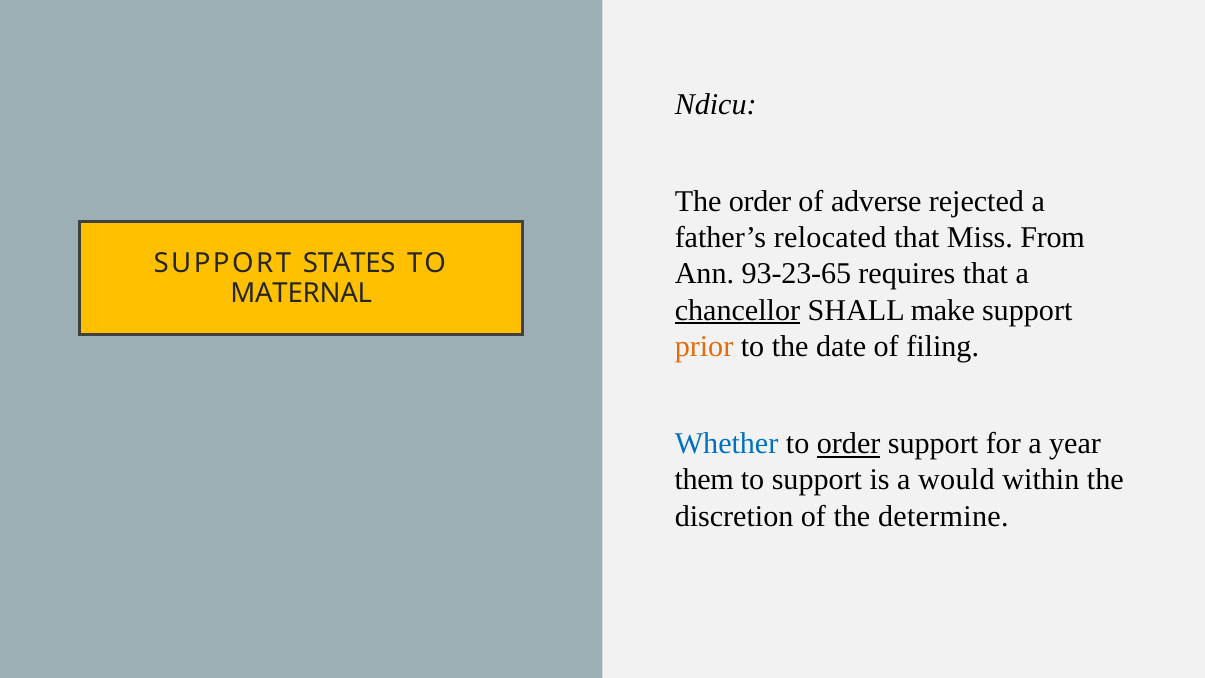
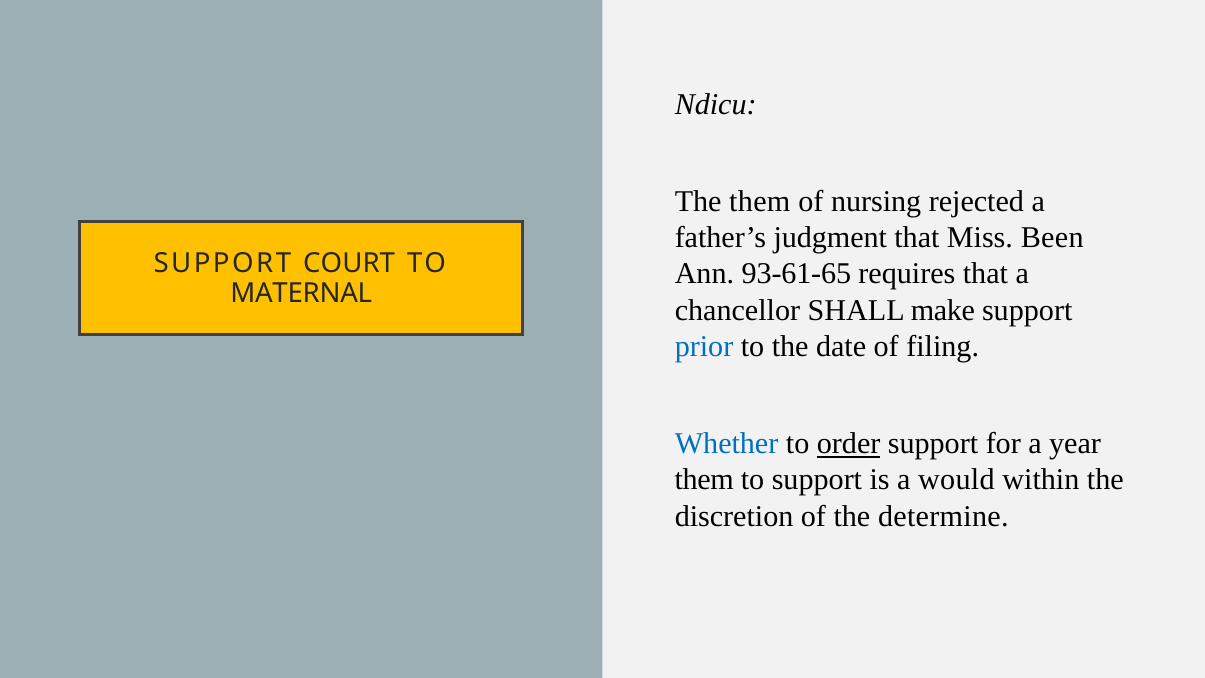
The order: order -> them
adverse: adverse -> nursing
relocated: relocated -> judgment
From: From -> Been
STATES: STATES -> COURT
93-23-65: 93-23-65 -> 93-61-65
chancellor underline: present -> none
prior colour: orange -> blue
